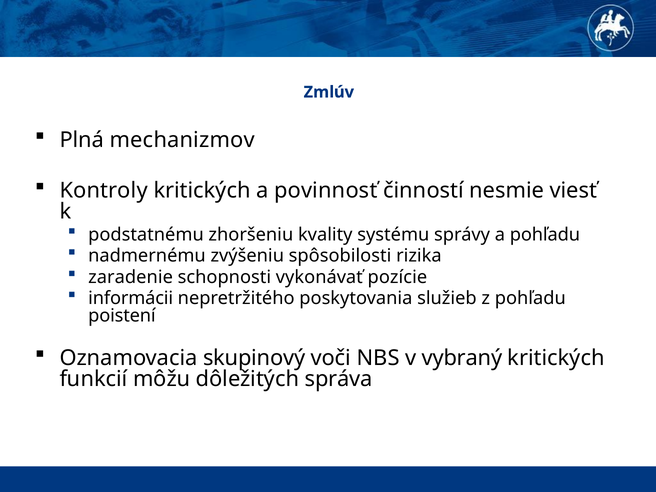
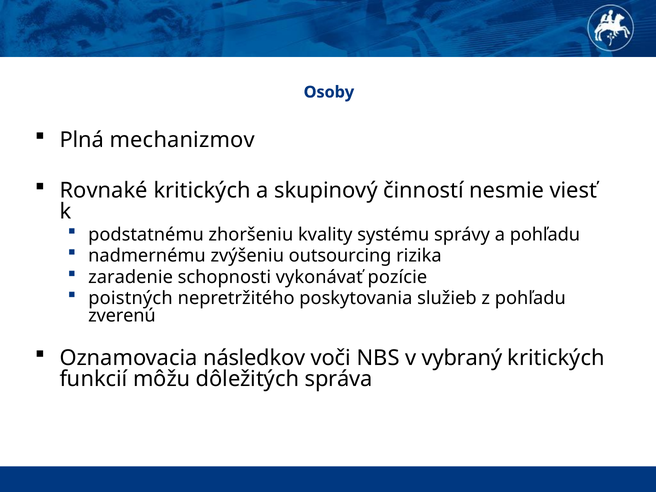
Zmlúv: Zmlúv -> Osoby
Kontroly: Kontroly -> Rovnaké
povinnosť: povinnosť -> skupinový
spôsobilosti: spôsobilosti -> outsourcing
informácii: informácii -> poistných
poistení: poistení -> zverenú
skupinový: skupinový -> následkov
